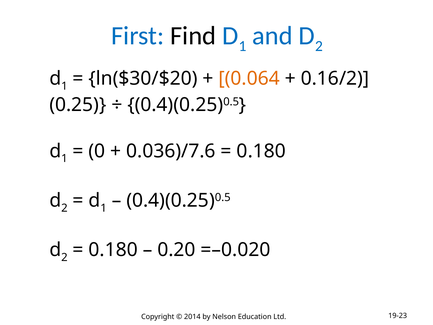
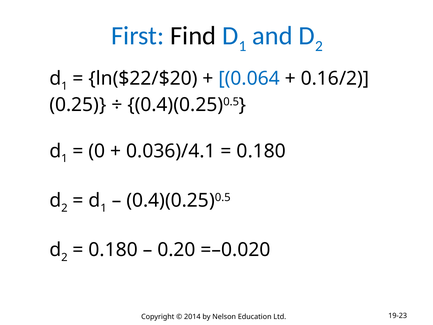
ln($30/$20: ln($30/$20 -> ln($22/$20
0.064 colour: orange -> blue
0.036)/7.6: 0.036)/7.6 -> 0.036)/4.1
